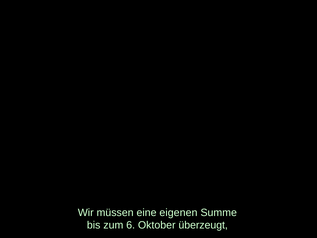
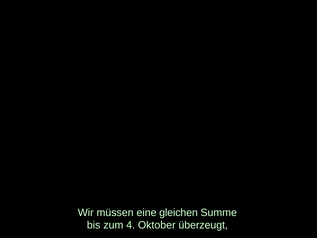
eigenen: eigenen -> gleichen
6: 6 -> 4
